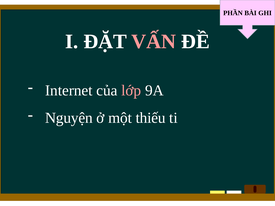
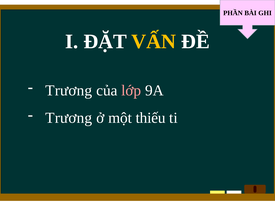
VẤN colour: pink -> yellow
Internet at (69, 91): Internet -> Trương
Nguyện at (69, 118): Nguyện -> Trương
